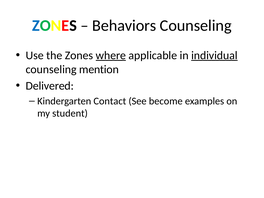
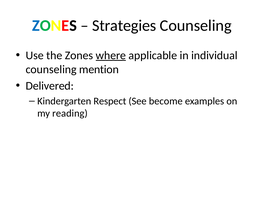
Behaviors: Behaviors -> Strategies
individual underline: present -> none
Contact: Contact -> Respect
student: student -> reading
